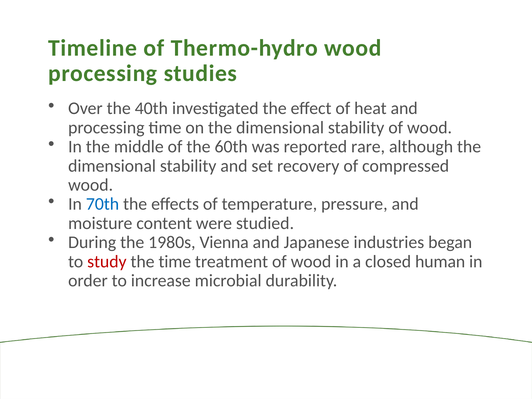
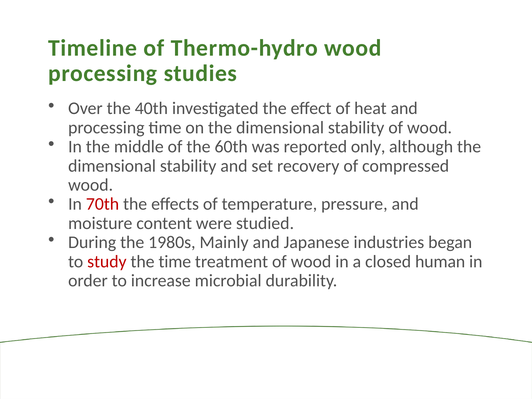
rare: rare -> only
70th colour: blue -> red
Vienna: Vienna -> Mainly
